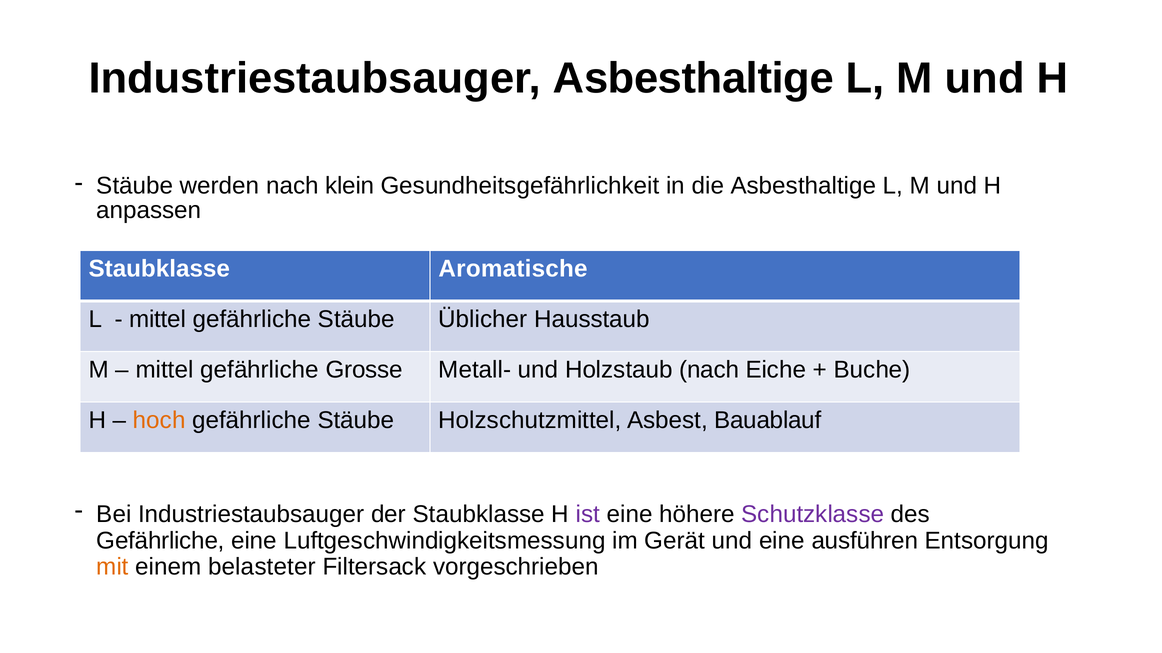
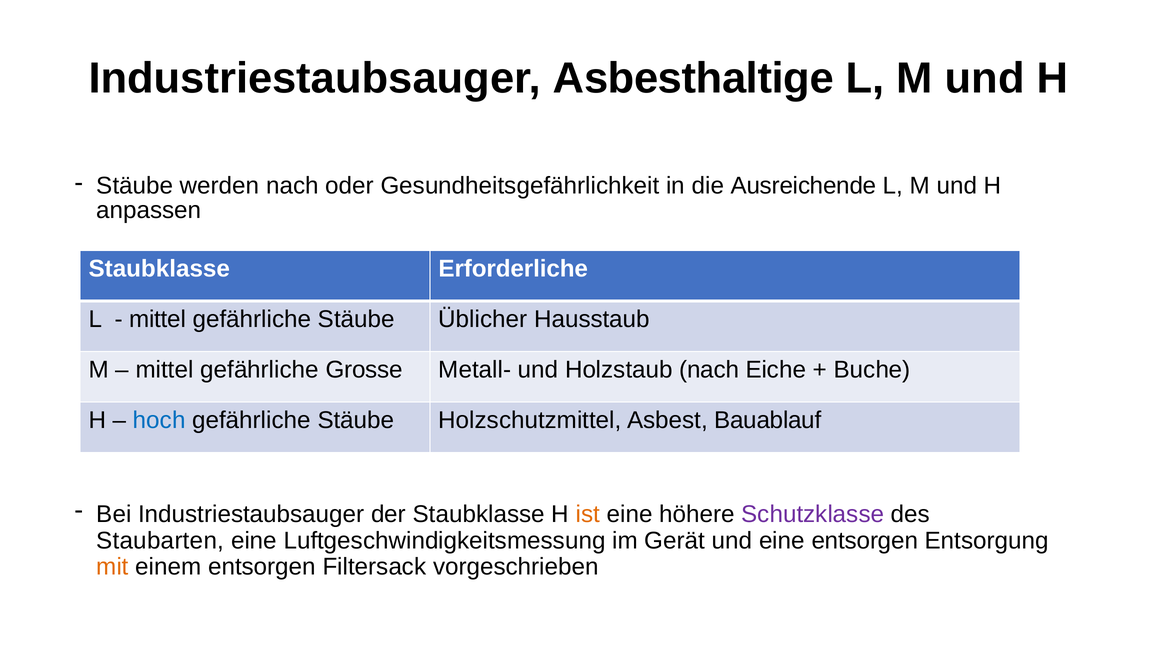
klein: klein -> oder
die Asbesthaltige: Asbesthaltige -> Ausreichende
Aromatische: Aromatische -> Erforderliche
hoch colour: orange -> blue
ist colour: purple -> orange
Gefährliche at (160, 541): Gefährliche -> Staubarten
eine ausführen: ausführen -> entsorgen
einem belasteter: belasteter -> entsorgen
